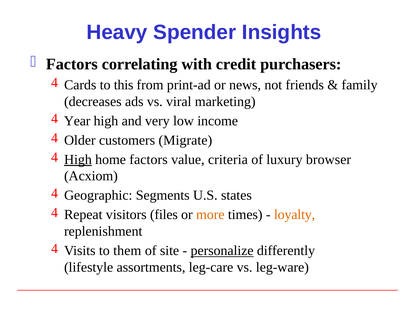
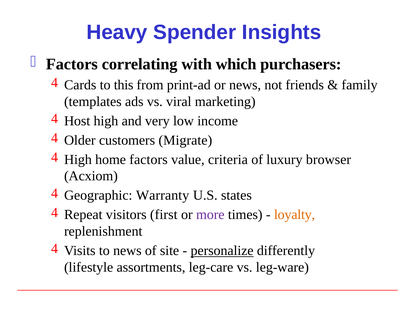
credit: credit -> which
decreases: decreases -> templates
Year: Year -> Host
High at (78, 160) underline: present -> none
Segments: Segments -> Warranty
files: files -> first
more colour: orange -> purple
to them: them -> news
